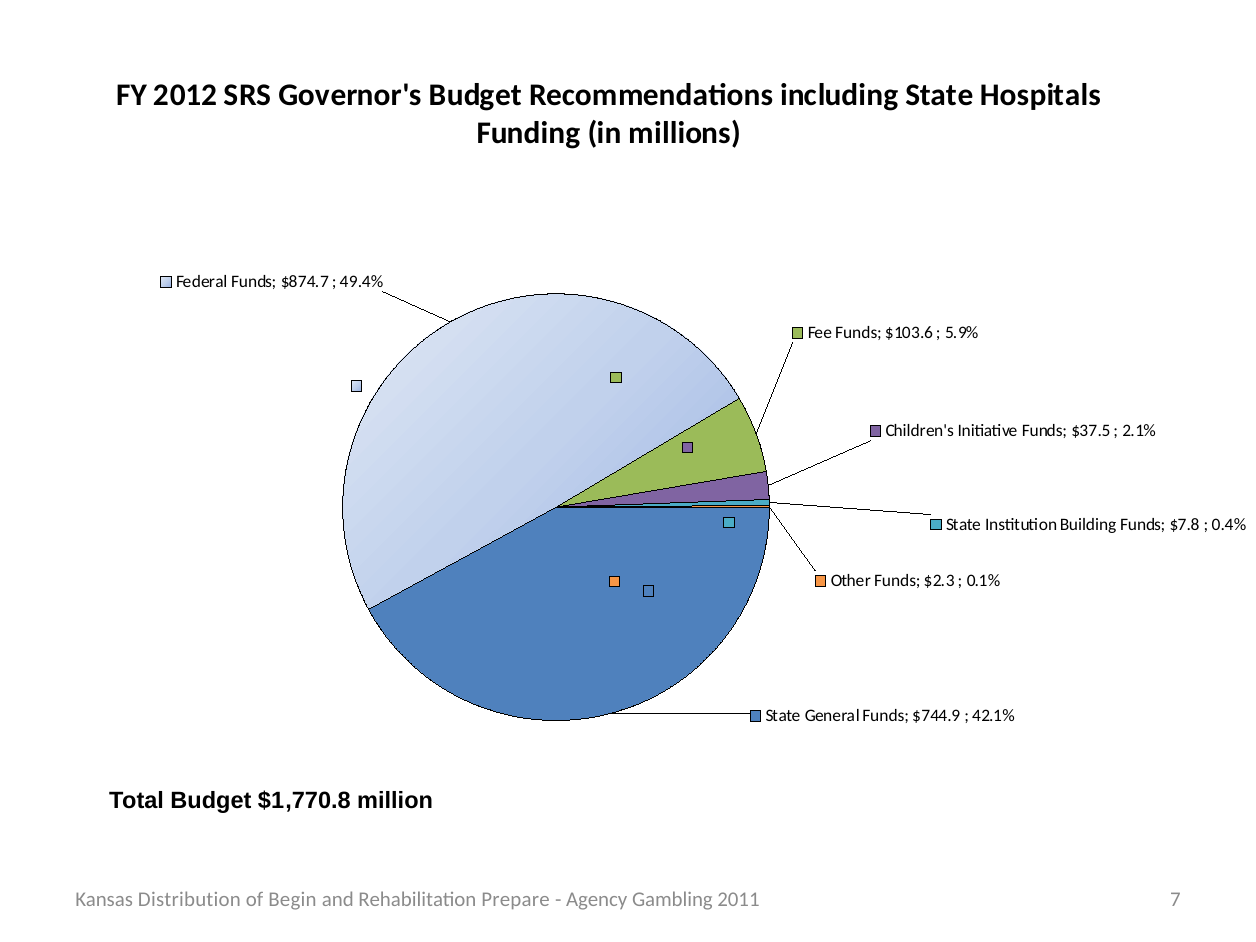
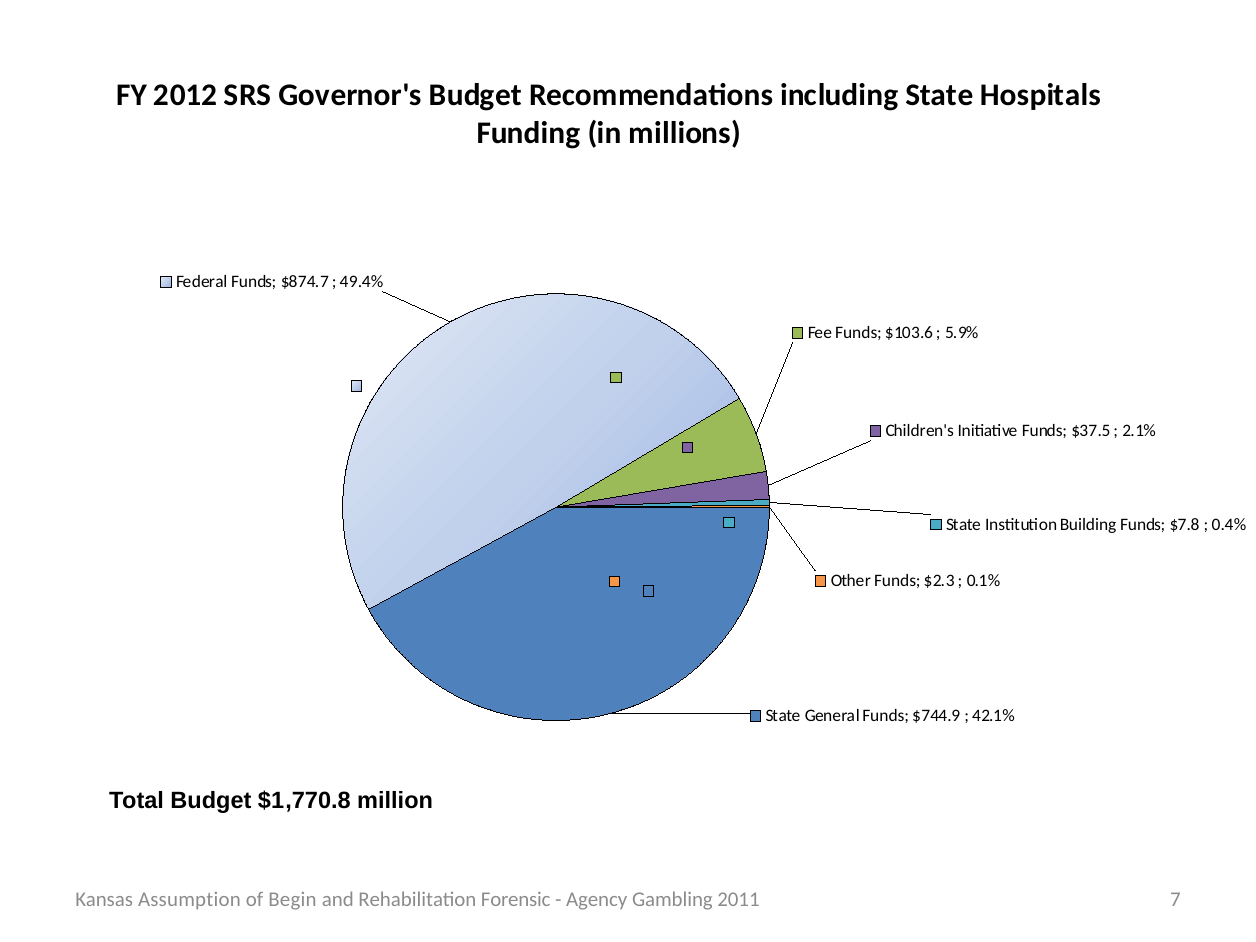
Distribution: Distribution -> Assumption
Prepare: Prepare -> Forensic
